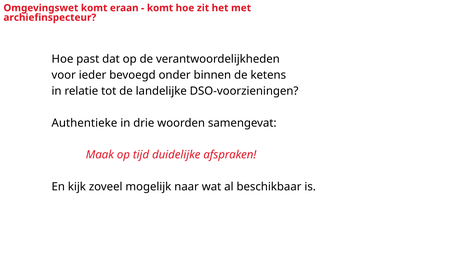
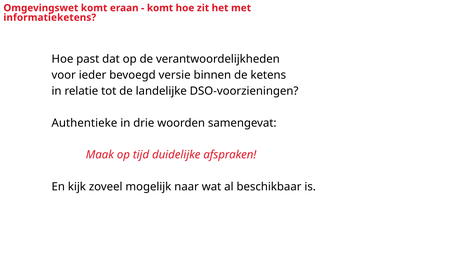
archiefinspecteur: archiefinspecteur -> informatieketens
onder: onder -> versie
